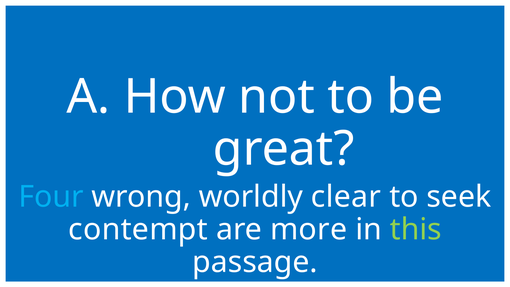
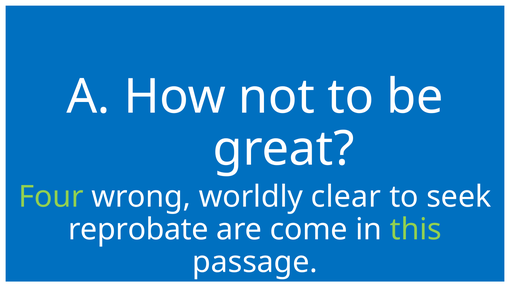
Four colour: light blue -> light green
contempt: contempt -> reprobate
more: more -> come
